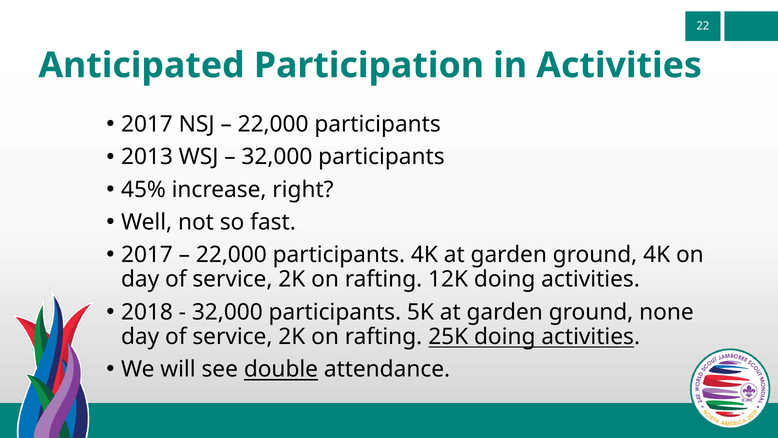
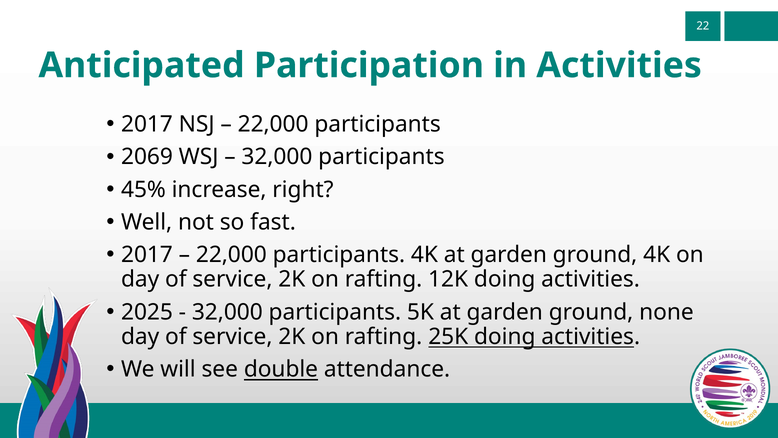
2013: 2013 -> 2069
2018: 2018 -> 2025
